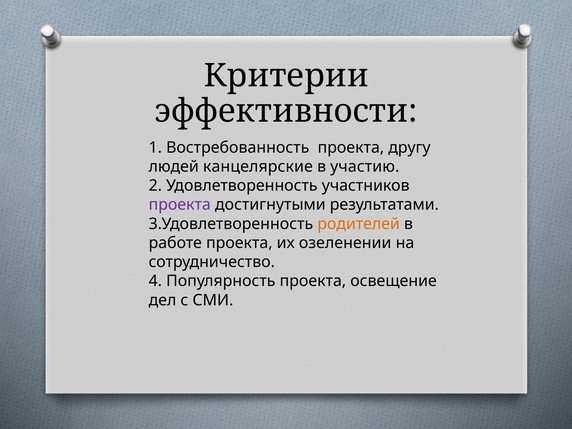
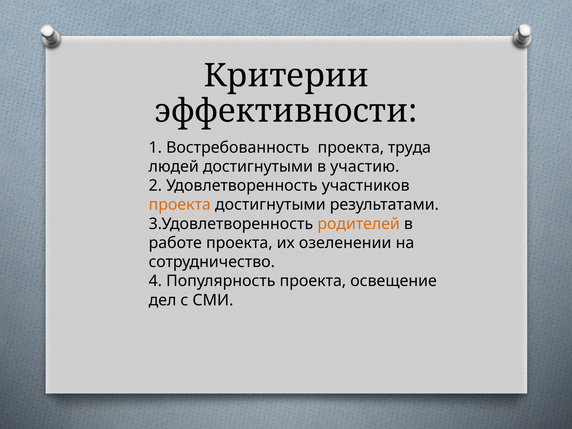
другу: другу -> труда
людей канцелярские: канцелярские -> достигнутыми
проекта at (180, 205) colour: purple -> orange
